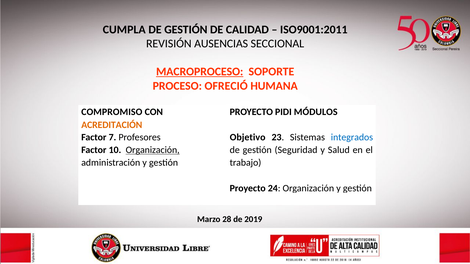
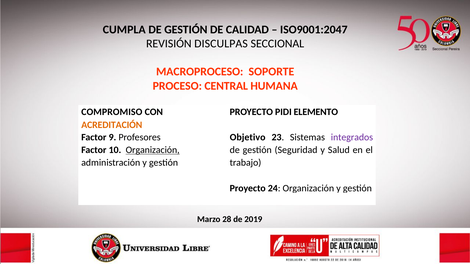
ISO9001:2011: ISO9001:2011 -> ISO9001:2047
AUSENCIAS: AUSENCIAS -> DISCULPAS
MACROPROCESO underline: present -> none
OFRECIÓ: OFRECIÓ -> CENTRAL
MÓDULOS: MÓDULOS -> ELEMENTO
integrados colour: blue -> purple
7: 7 -> 9
